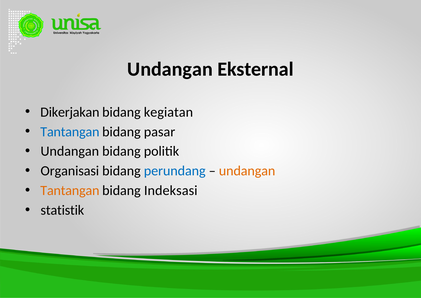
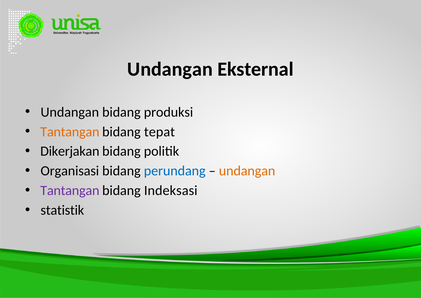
Dikerjakan at (70, 112): Dikerjakan -> Undangan
kegiatan: kegiatan -> produksi
Tantangan at (70, 132) colour: blue -> orange
pasar: pasar -> tepat
Undangan at (70, 151): Undangan -> Dikerjakan
Tantangan at (70, 190) colour: orange -> purple
